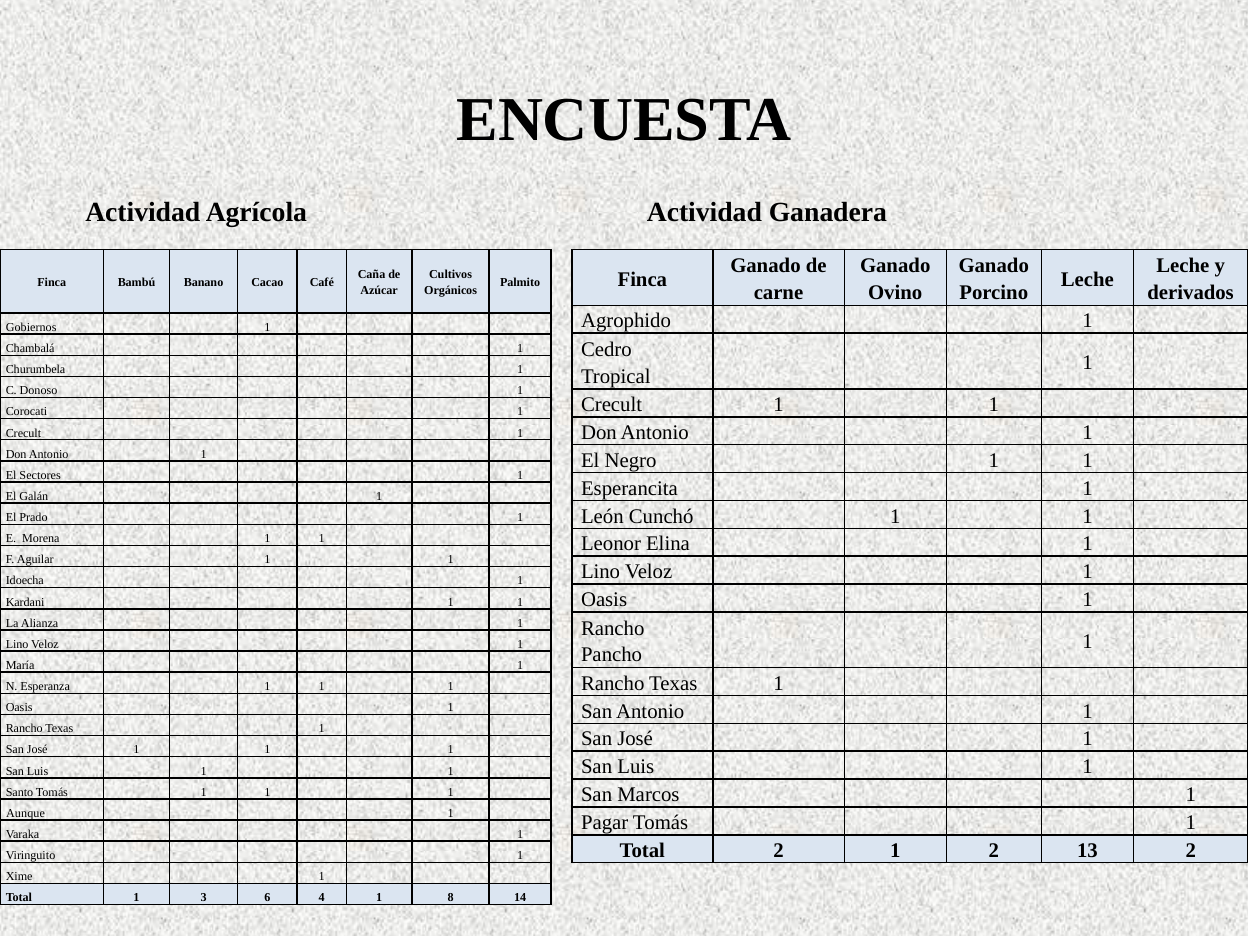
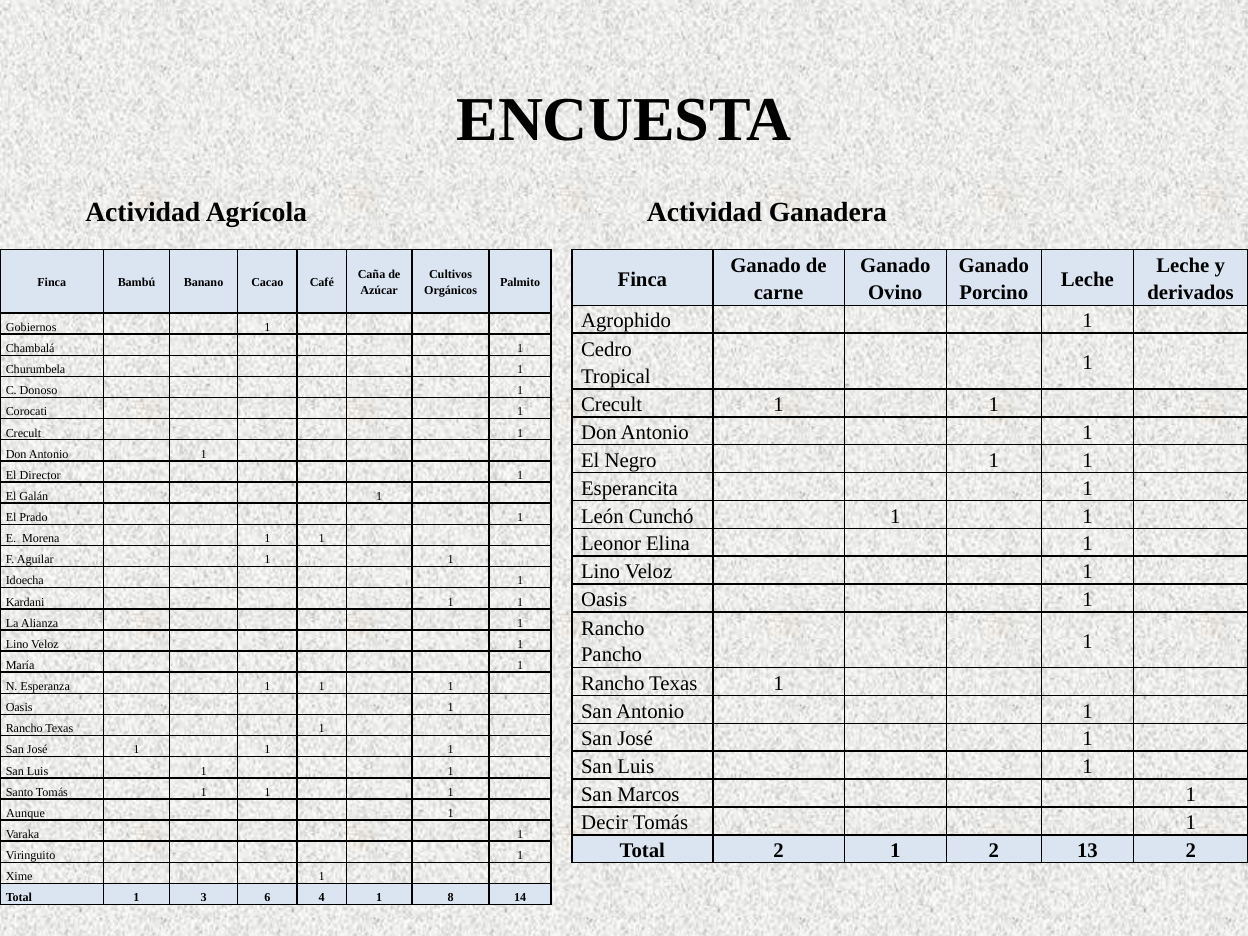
Sectores: Sectores -> Director
Pagar: Pagar -> Decir
